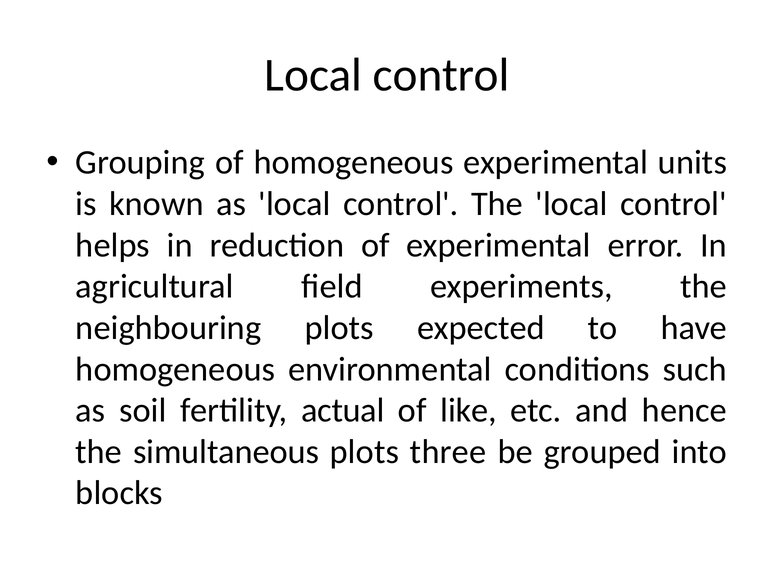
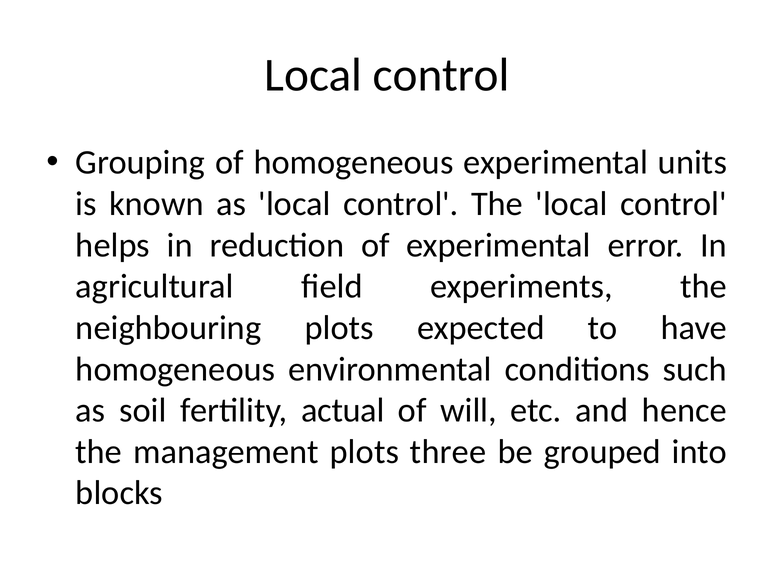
like: like -> will
simultaneous: simultaneous -> management
